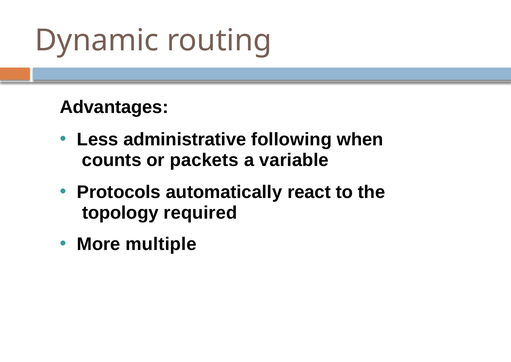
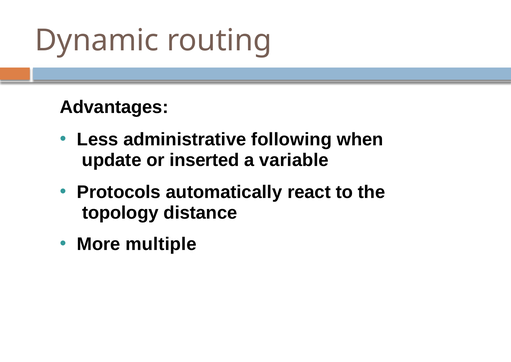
counts: counts -> update
packets: packets -> inserted
required: required -> distance
